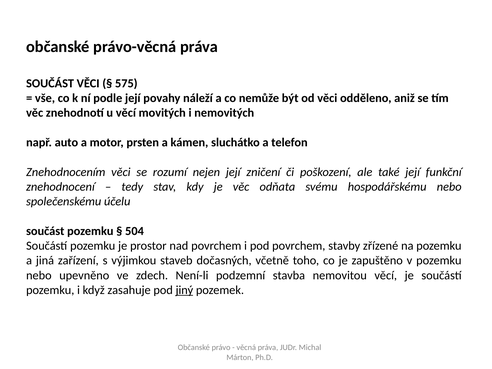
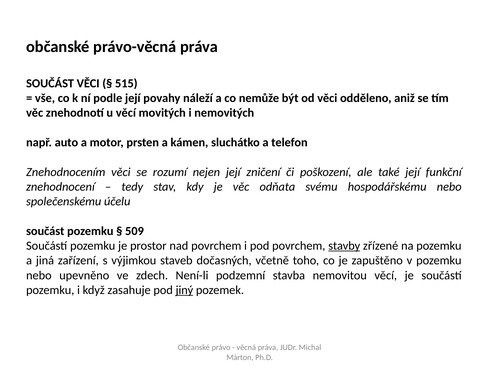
575: 575 -> 515
504: 504 -> 509
stavby underline: none -> present
